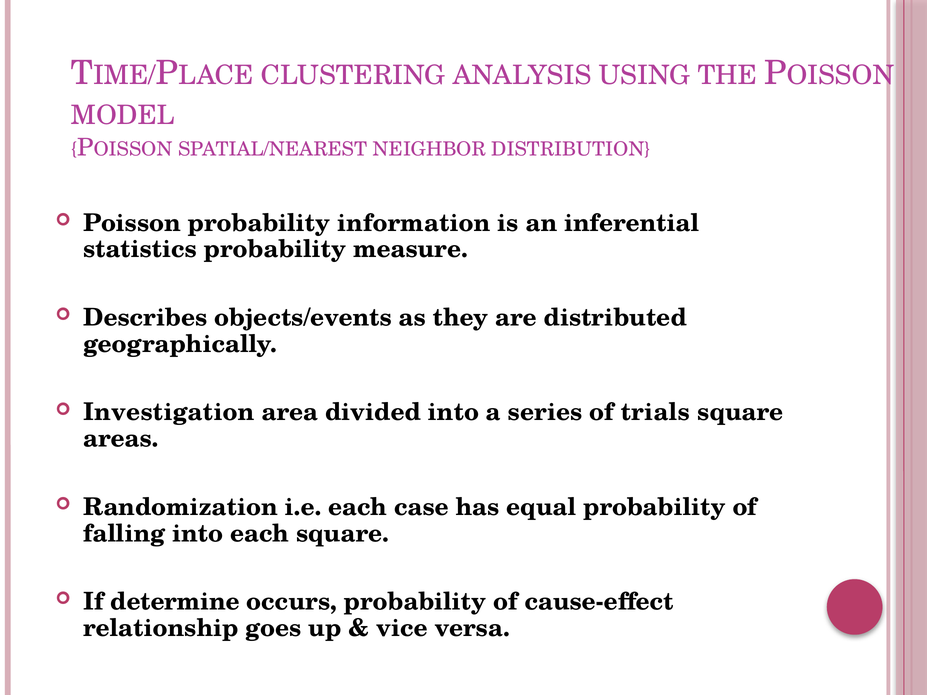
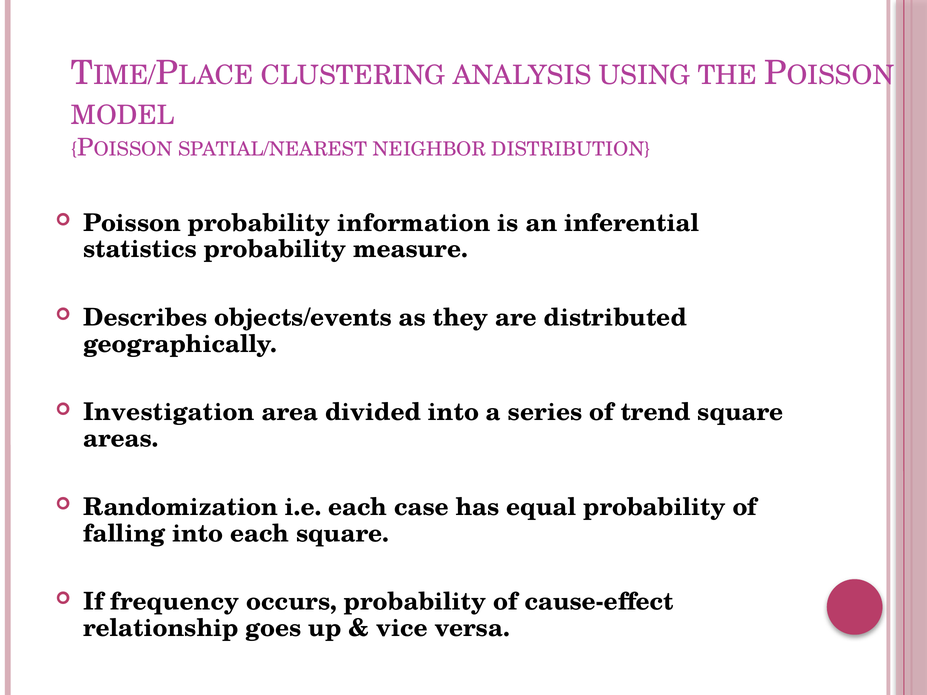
trials: trials -> trend
determine: determine -> frequency
